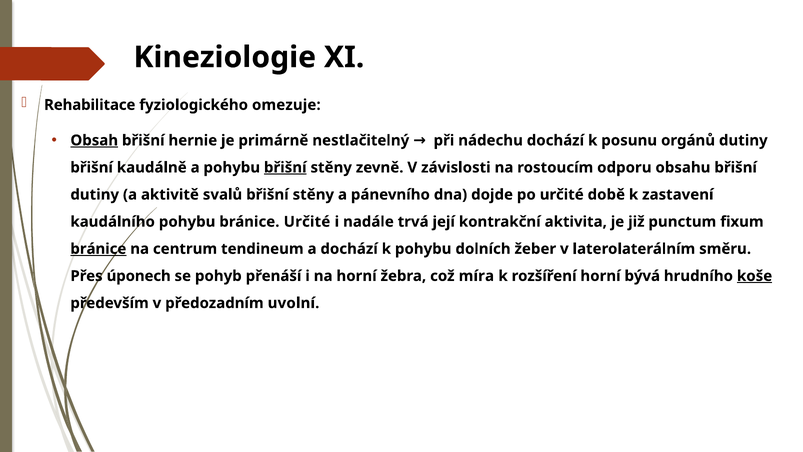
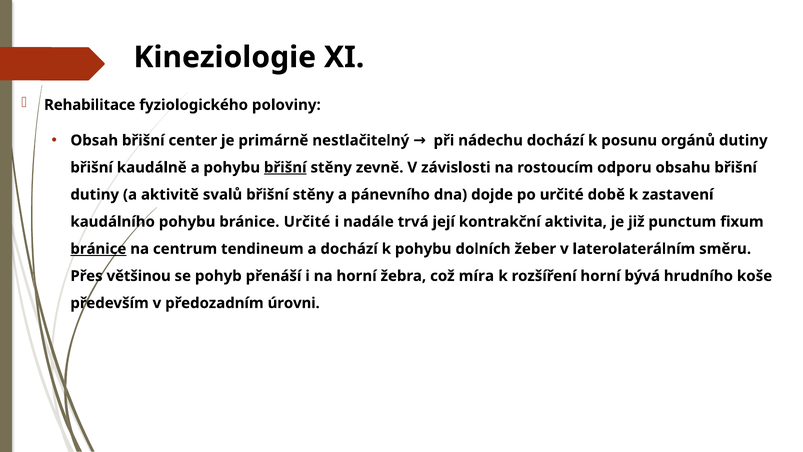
omezuje: omezuje -> poloviny
Obsah underline: present -> none
hernie: hernie -> center
úponech: úponech -> většinou
koše underline: present -> none
uvolní: uvolní -> úrovni
